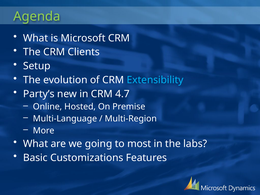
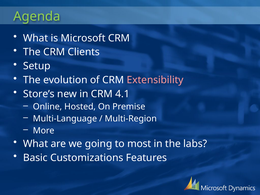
Extensibility colour: light blue -> pink
Party’s: Party’s -> Store’s
4.7: 4.7 -> 4.1
